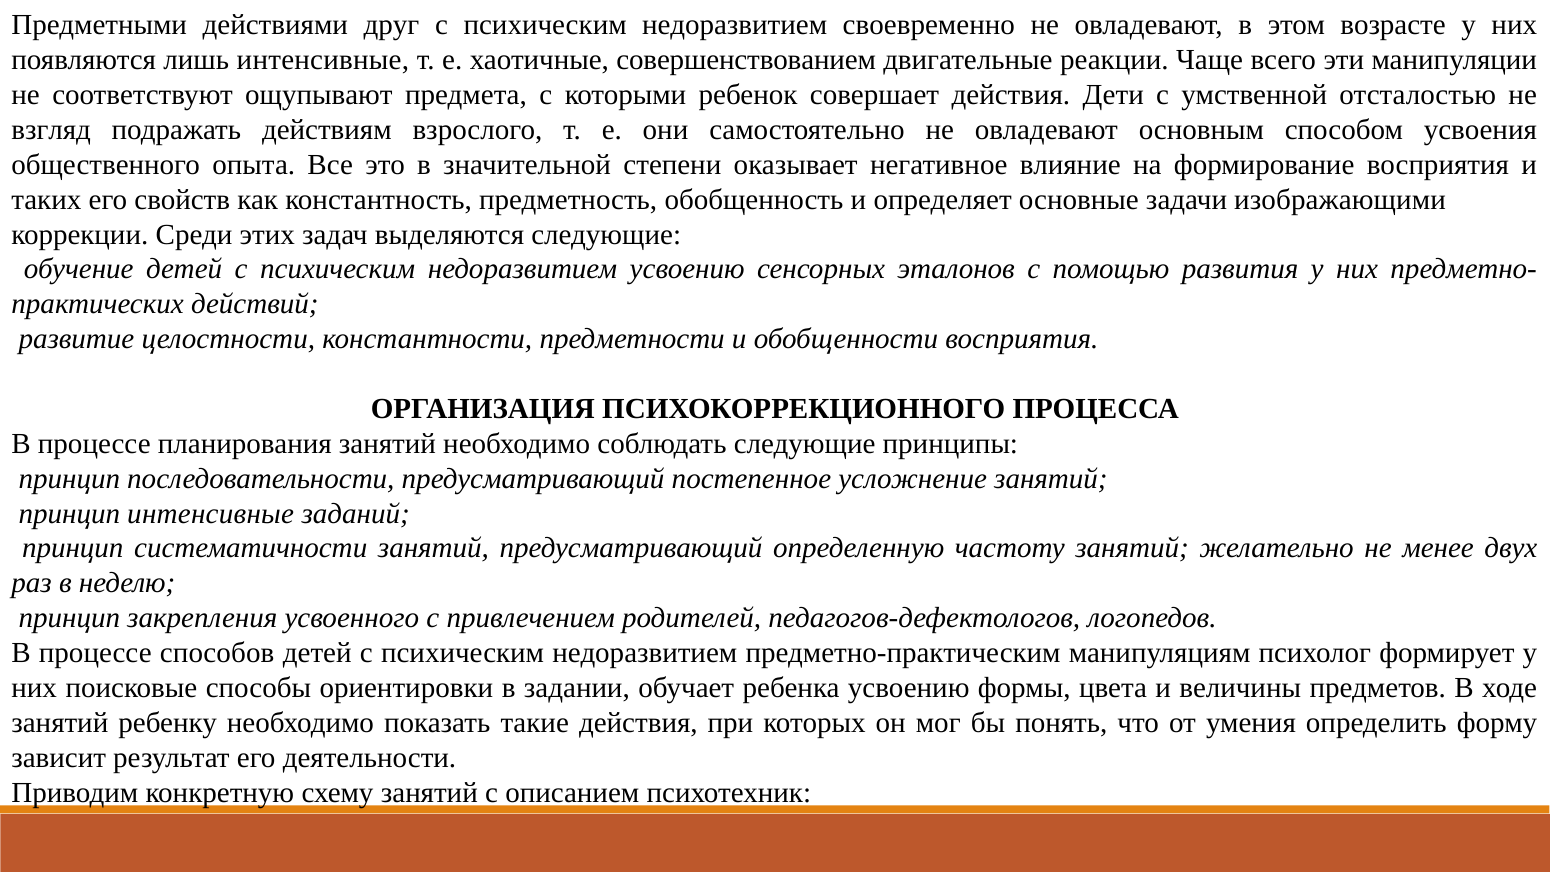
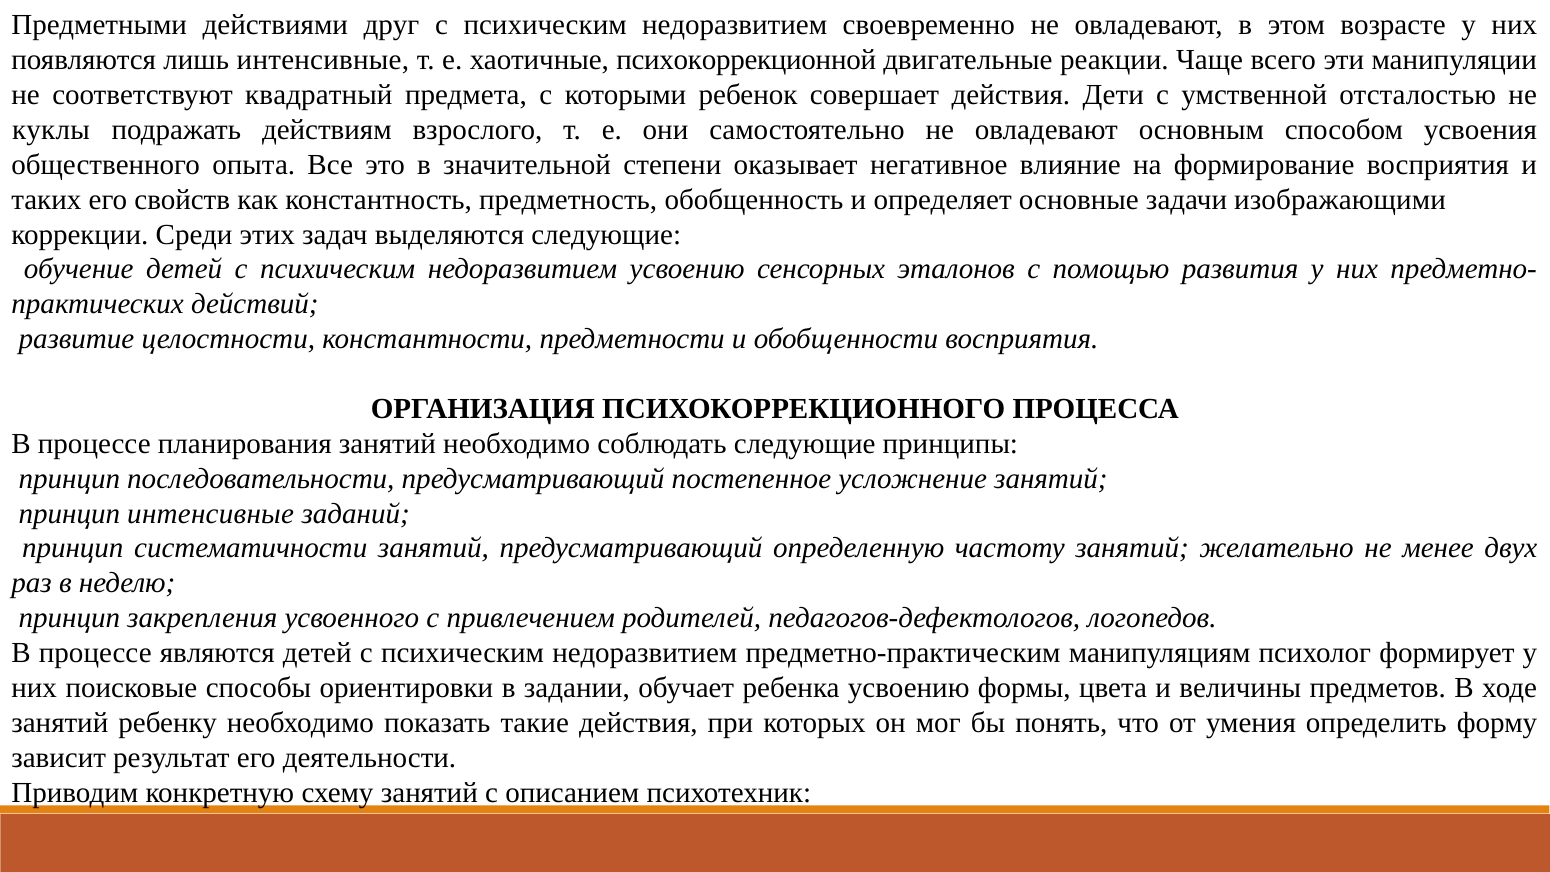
совершенствованием: совершенствованием -> психокоррекционной
ощупывают: ощупывают -> квадратный
взгляд: взгляд -> куклы
способов: способов -> являются
